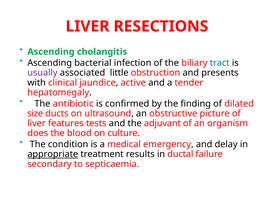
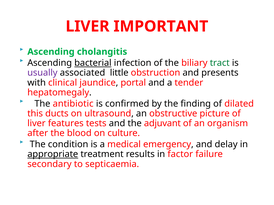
RESECTIONS: RESECTIONS -> IMPORTANT
bacterial underline: none -> present
tract colour: blue -> green
active: active -> portal
size: size -> this
does: does -> after
ductal: ductal -> factor
